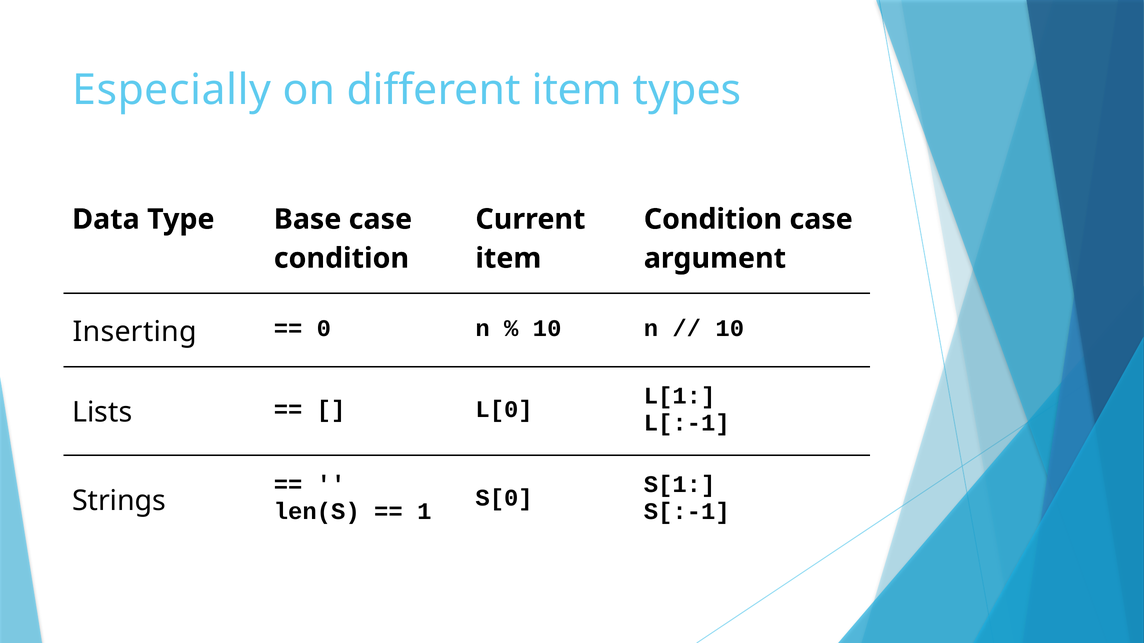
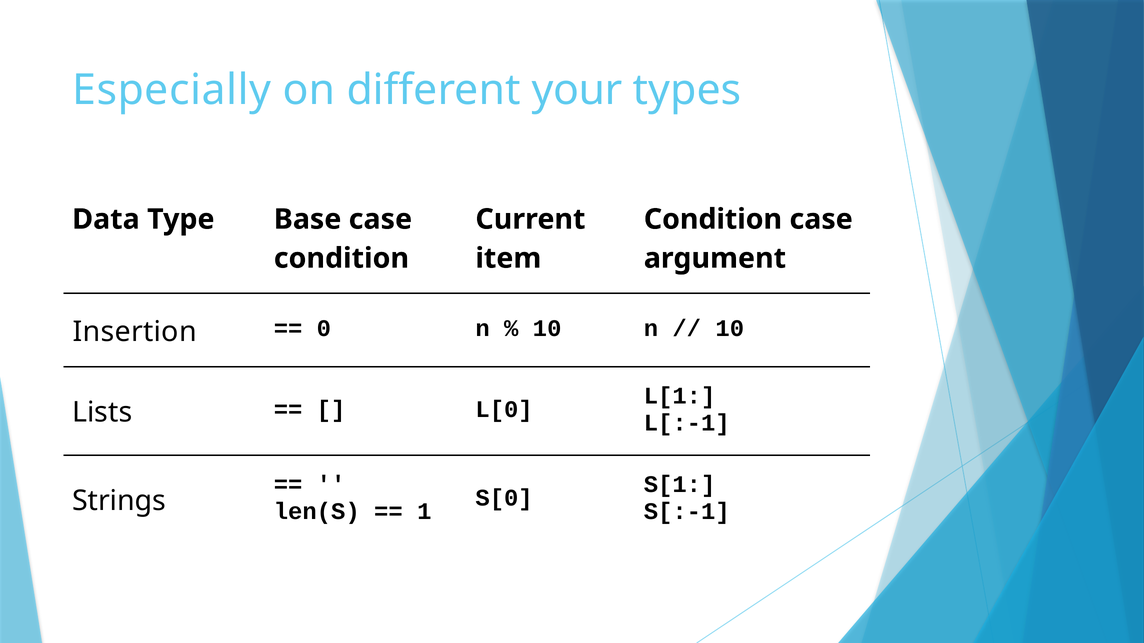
different item: item -> your
Inserting: Inserting -> Insertion
